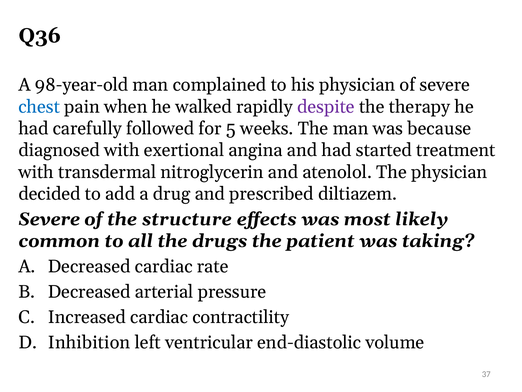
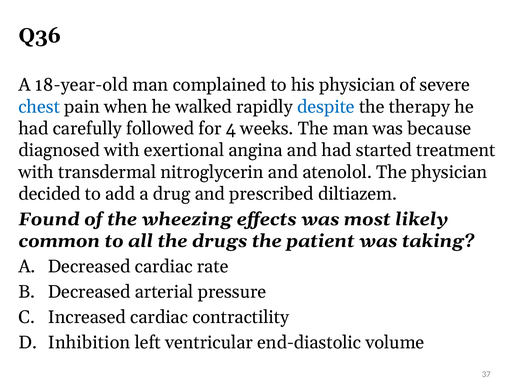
98-year-old: 98-year-old -> 18-year-old
despite colour: purple -> blue
5: 5 -> 4
Severe at (49, 219): Severe -> Found
structure: structure -> wheezing
